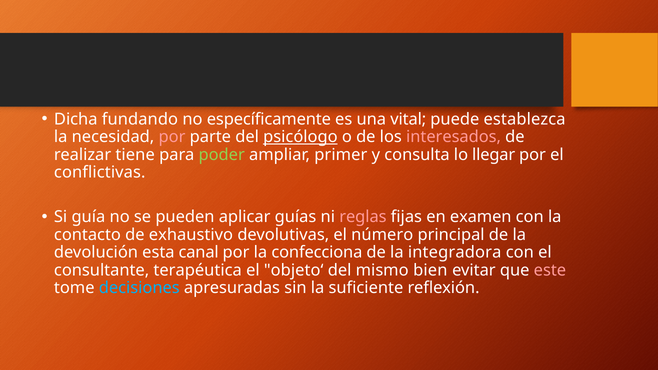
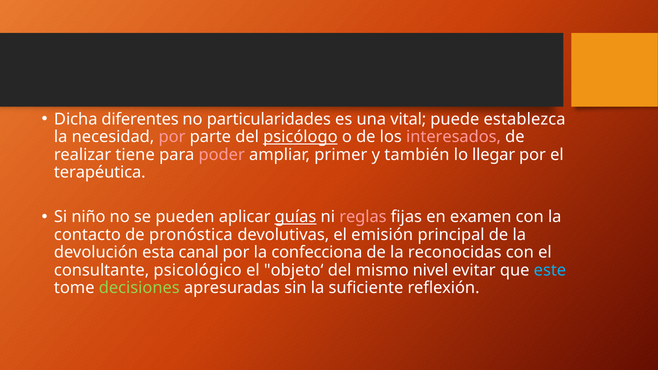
fundando: fundando -> diferentes
específicamente: específicamente -> particularidades
poder colour: light green -> pink
consulta: consulta -> también
conflictivas: conflictivas -> terapéutica
guía: guía -> niño
guías underline: none -> present
exhaustivo: exhaustivo -> pronóstica
número: número -> emisión
integradora: integradora -> reconocidas
terapéutica: terapéutica -> psicológico
bien: bien -> nivel
este colour: pink -> light blue
decisiones colour: light blue -> light green
